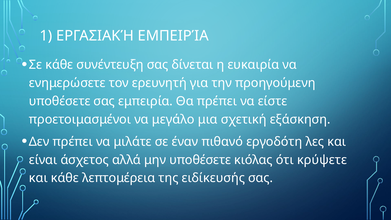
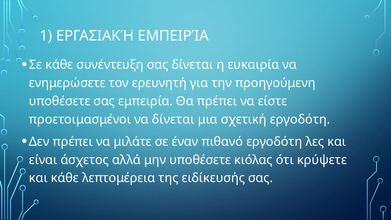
να μεγάλο: μεγάλο -> δίνεται
σχετική εξάσκηση: εξάσκηση -> εργοδότη
